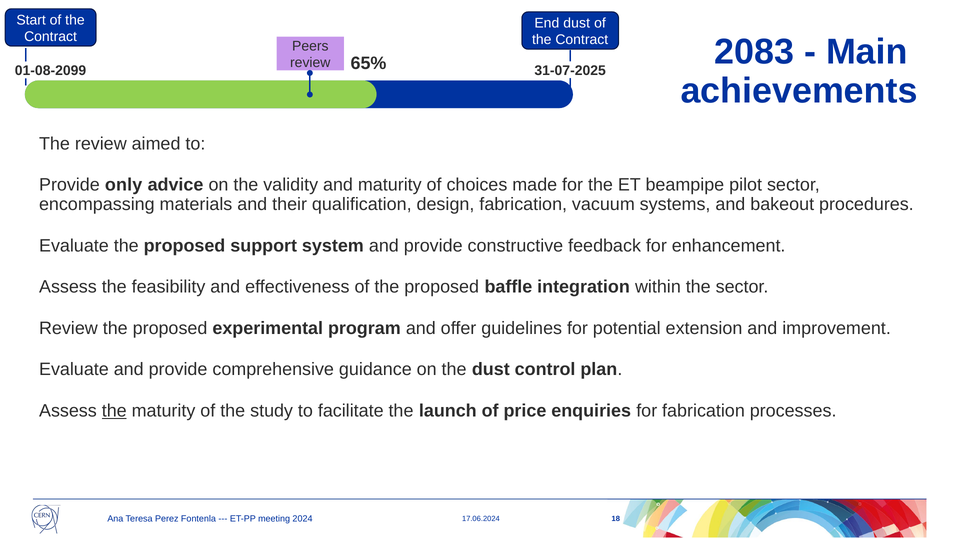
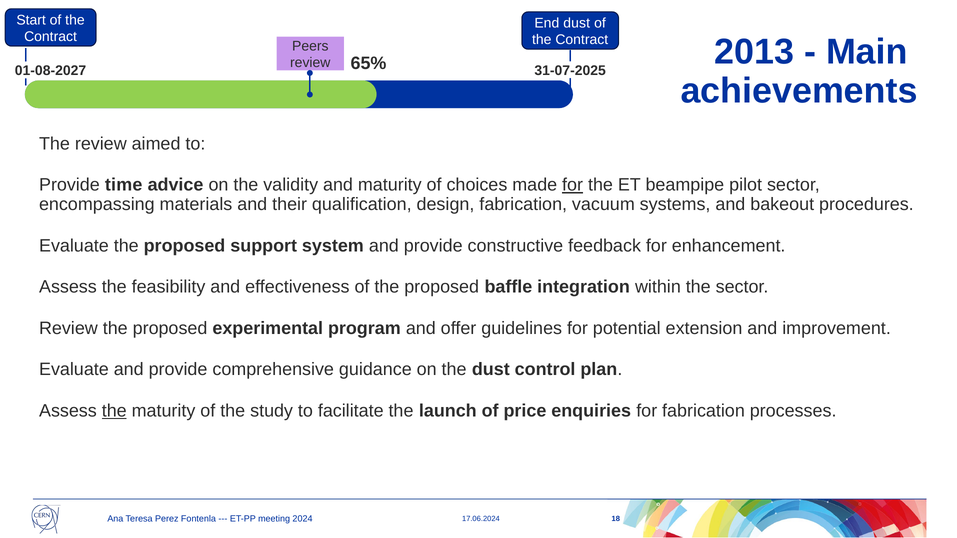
01-08-2099: 01-08-2099 -> 01-08-2027
2083: 2083 -> 2013
only: only -> time
for at (573, 185) underline: none -> present
